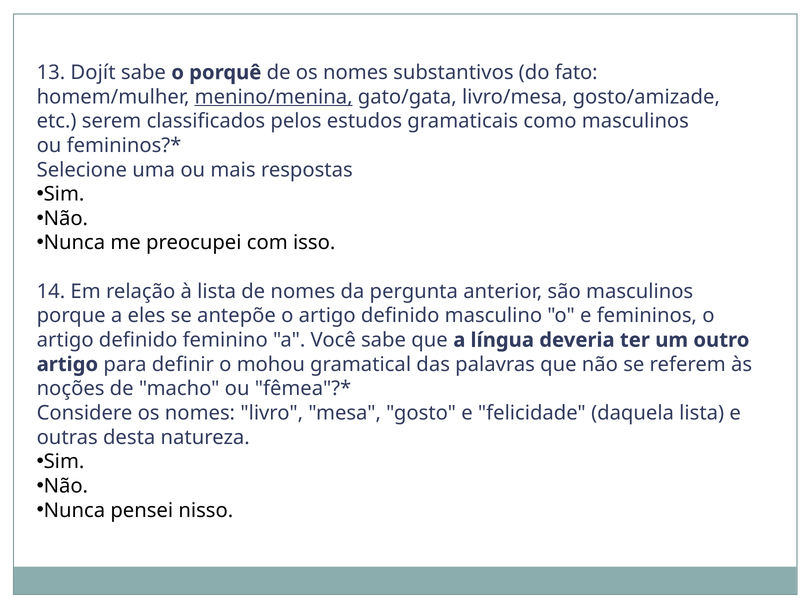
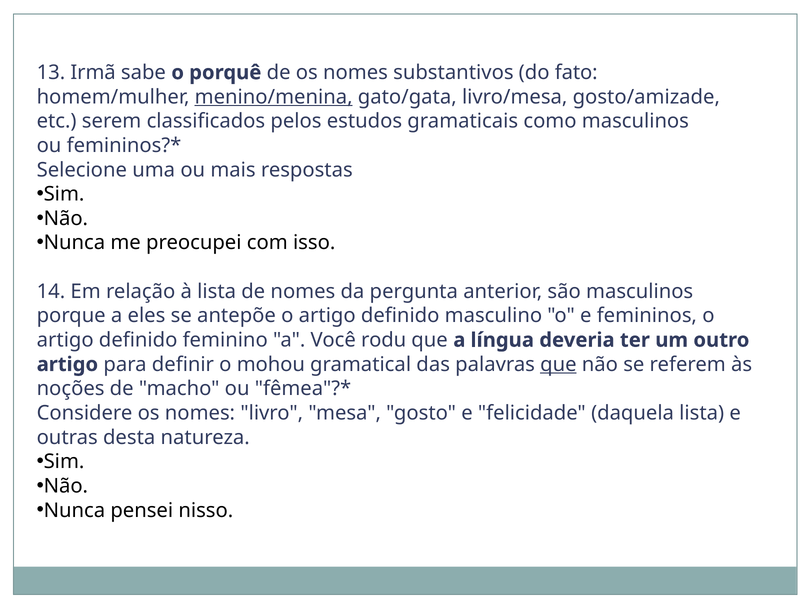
Dojít: Dojít -> Irmã
Você sabe: sabe -> rodu
que at (558, 365) underline: none -> present
